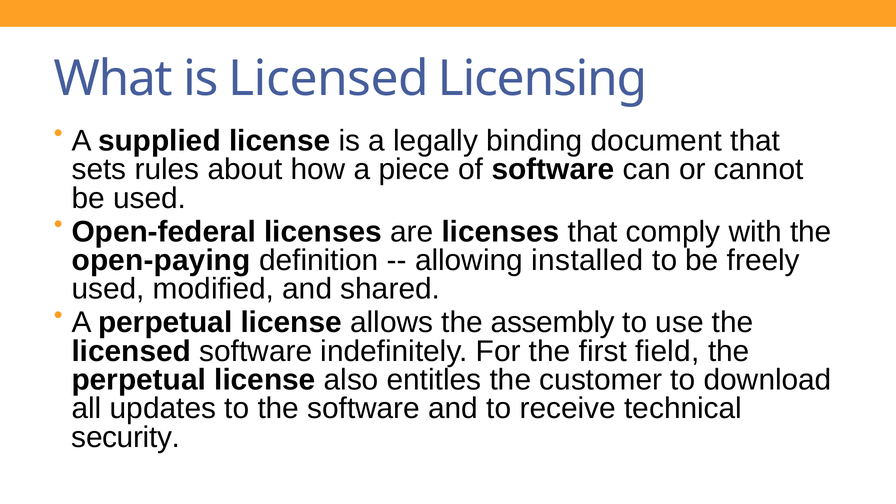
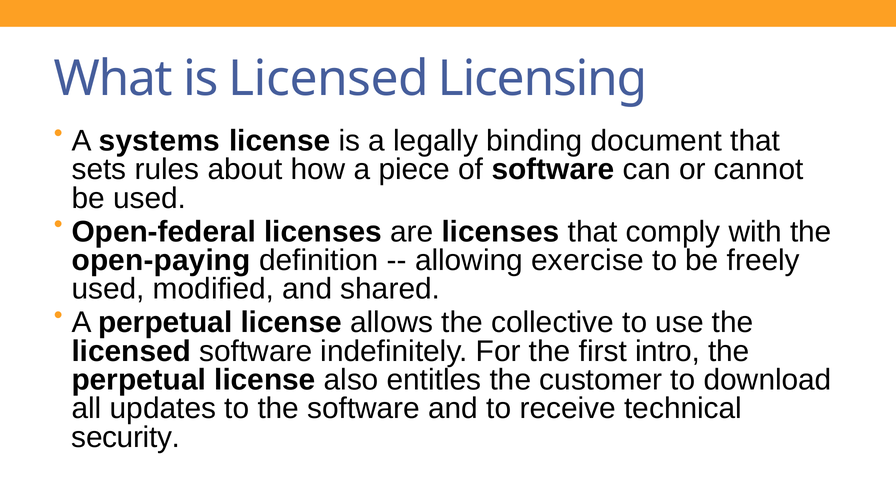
supplied: supplied -> systems
installed: installed -> exercise
assembly: assembly -> collective
field: field -> intro
